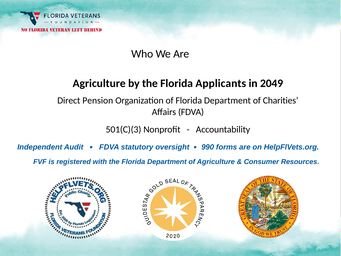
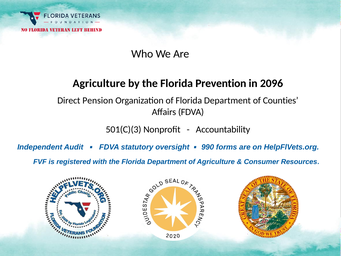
Applicants: Applicants -> Prevention
2049: 2049 -> 2096
Charities: Charities -> Counties
